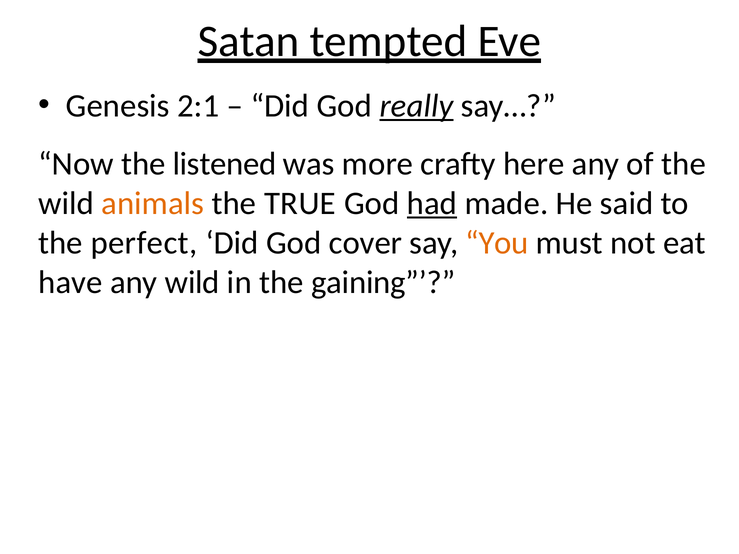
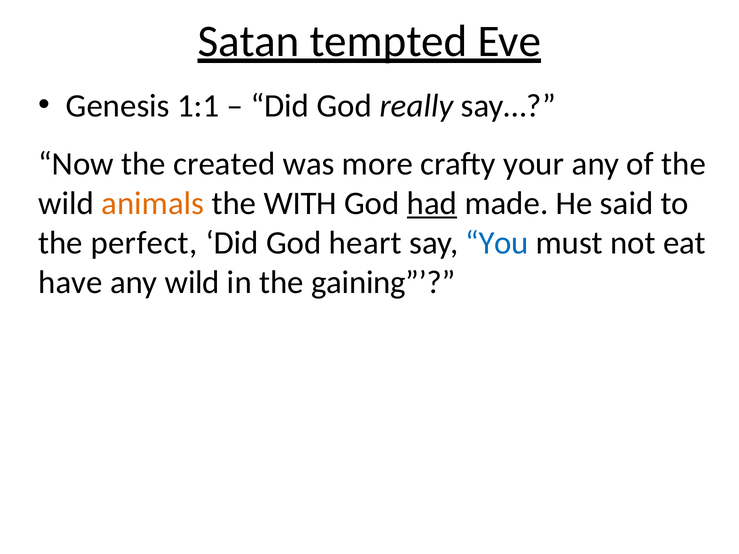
2:1: 2:1 -> 1:1
really underline: present -> none
listened: listened -> created
here: here -> your
TRUE: TRUE -> WITH
cover: cover -> heart
You colour: orange -> blue
